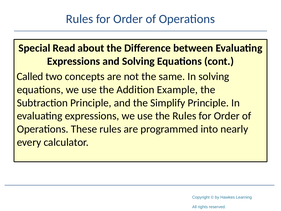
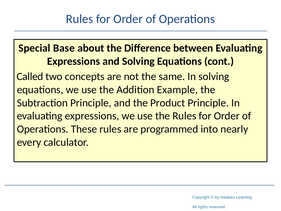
Read: Read -> Base
Simplify: Simplify -> Product
